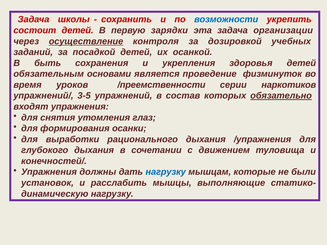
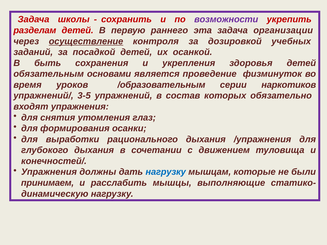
возможности colour: blue -> purple
состоит: состоит -> разделам
зарядки: зарядки -> раннего
/преемственности: /преемственности -> /образовательным
обязательно underline: present -> none
установок: установок -> принимаем
